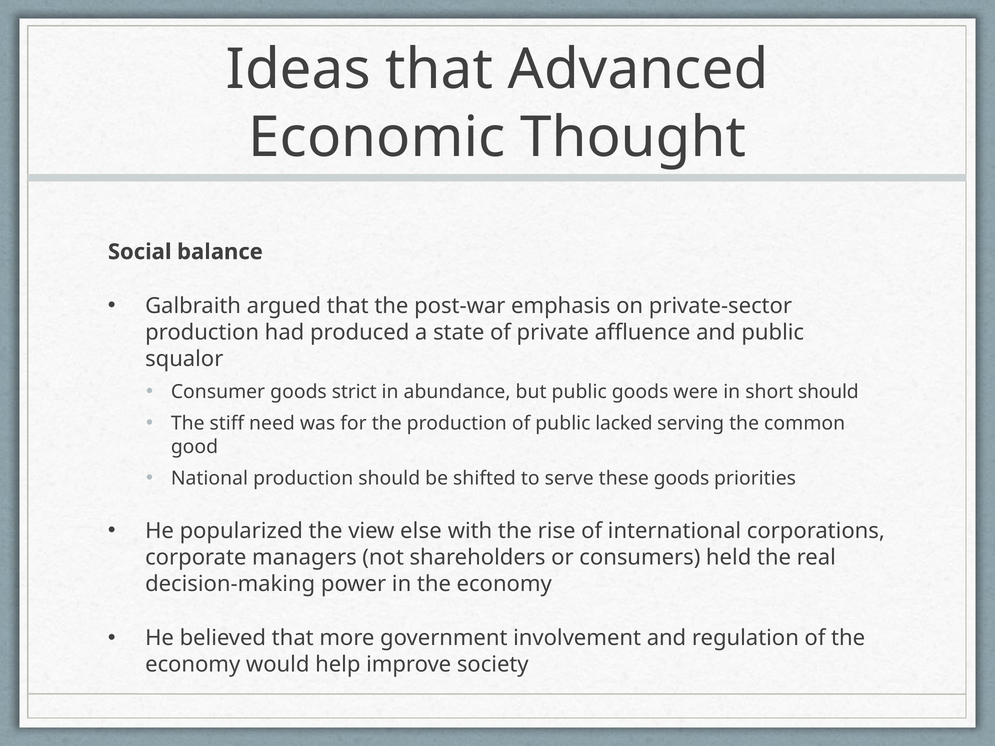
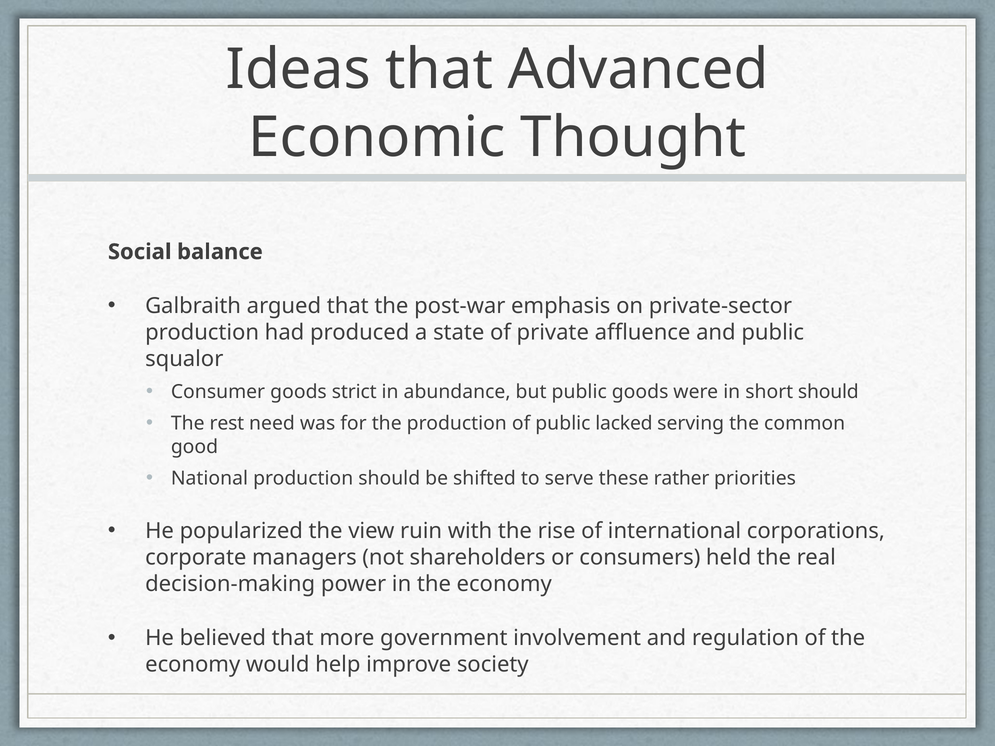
stiff: stiff -> rest
these goods: goods -> rather
else: else -> ruin
